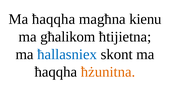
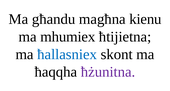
ħaqqha at (54, 19): ħaqqha -> għandu
għalikom: għalikom -> mhumiex
ħżunitna colour: orange -> purple
